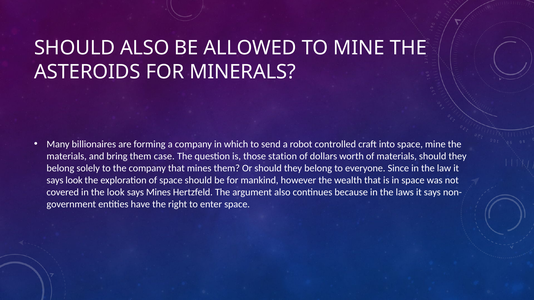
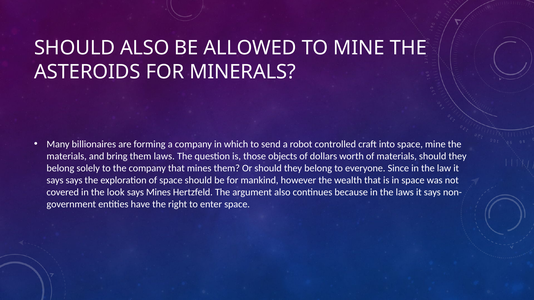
them case: case -> laws
station: station -> objects
says look: look -> says
